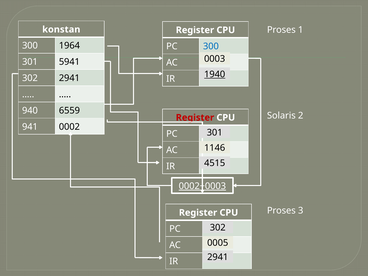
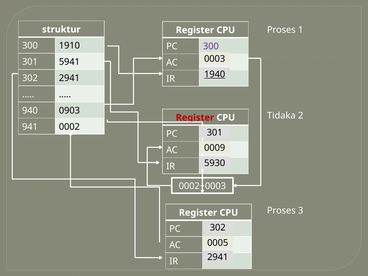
konstan: konstan -> struktur
1964: 1964 -> 1910
300 at (211, 46) colour: blue -> purple
6559: 6559 -> 0903
Solaris: Solaris -> Tidaka
1146: 1146 -> 0009
4515: 4515 -> 5930
0002+0003 underline: present -> none
